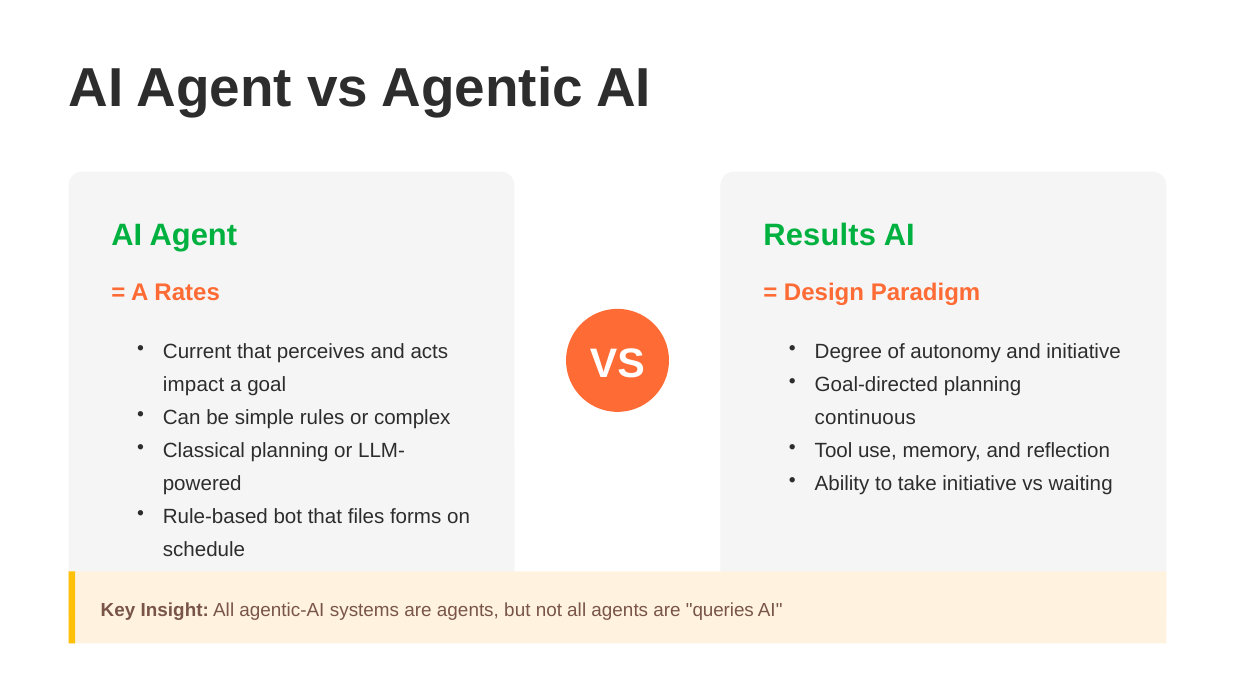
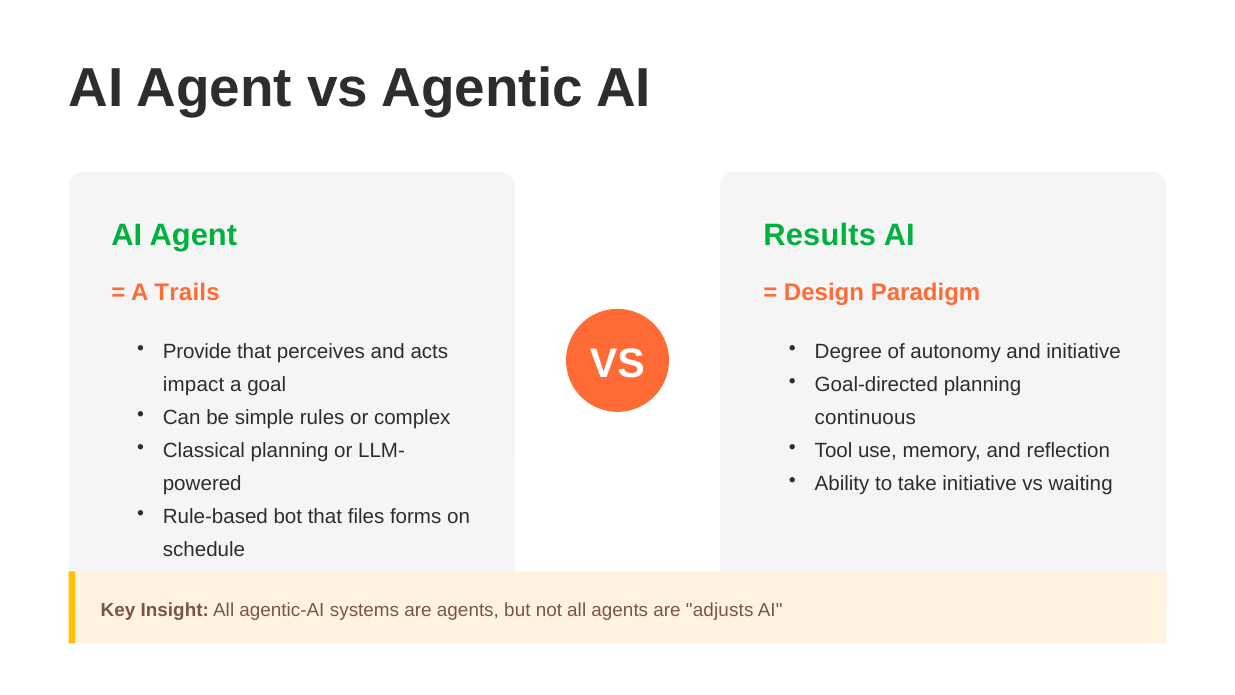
Rates: Rates -> Trails
Current: Current -> Provide
queries: queries -> adjusts
